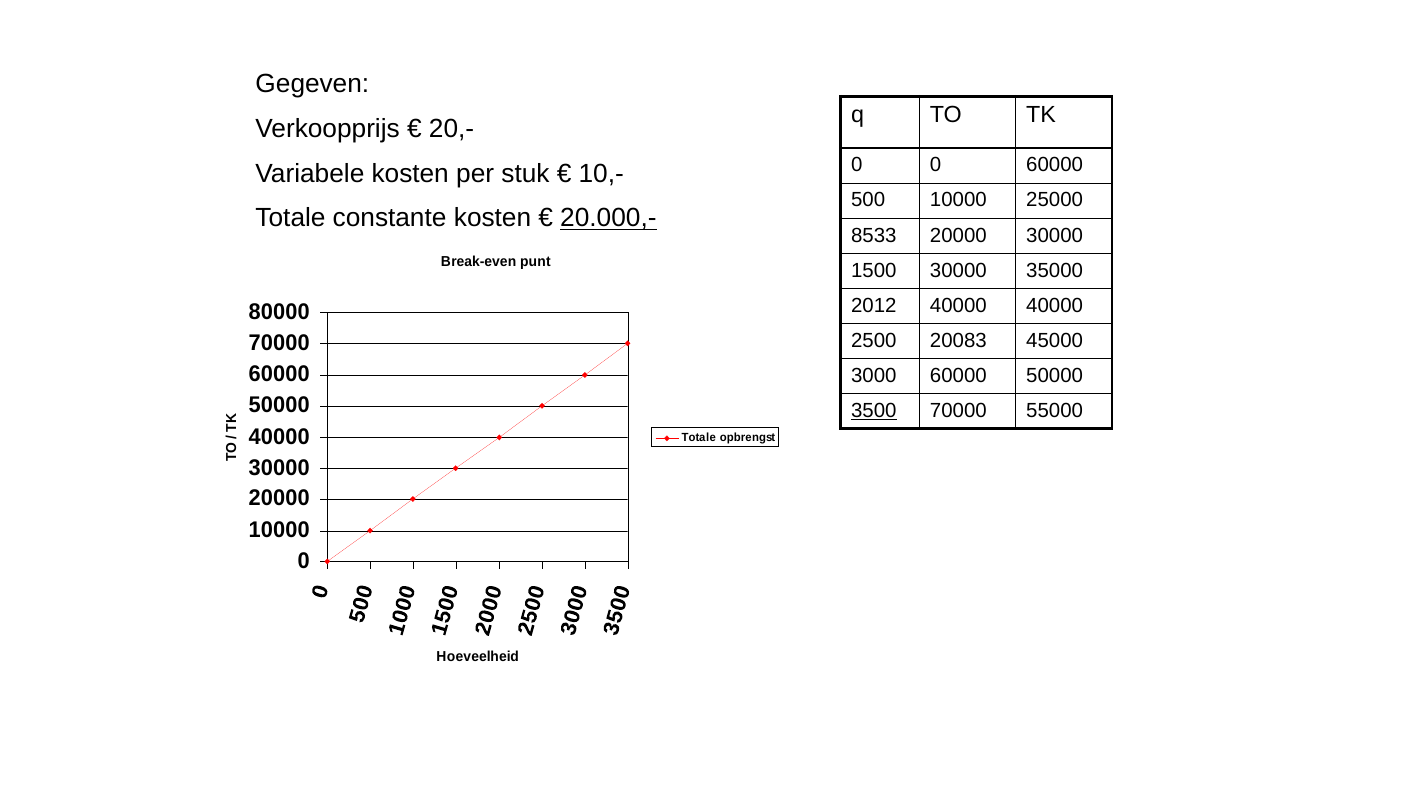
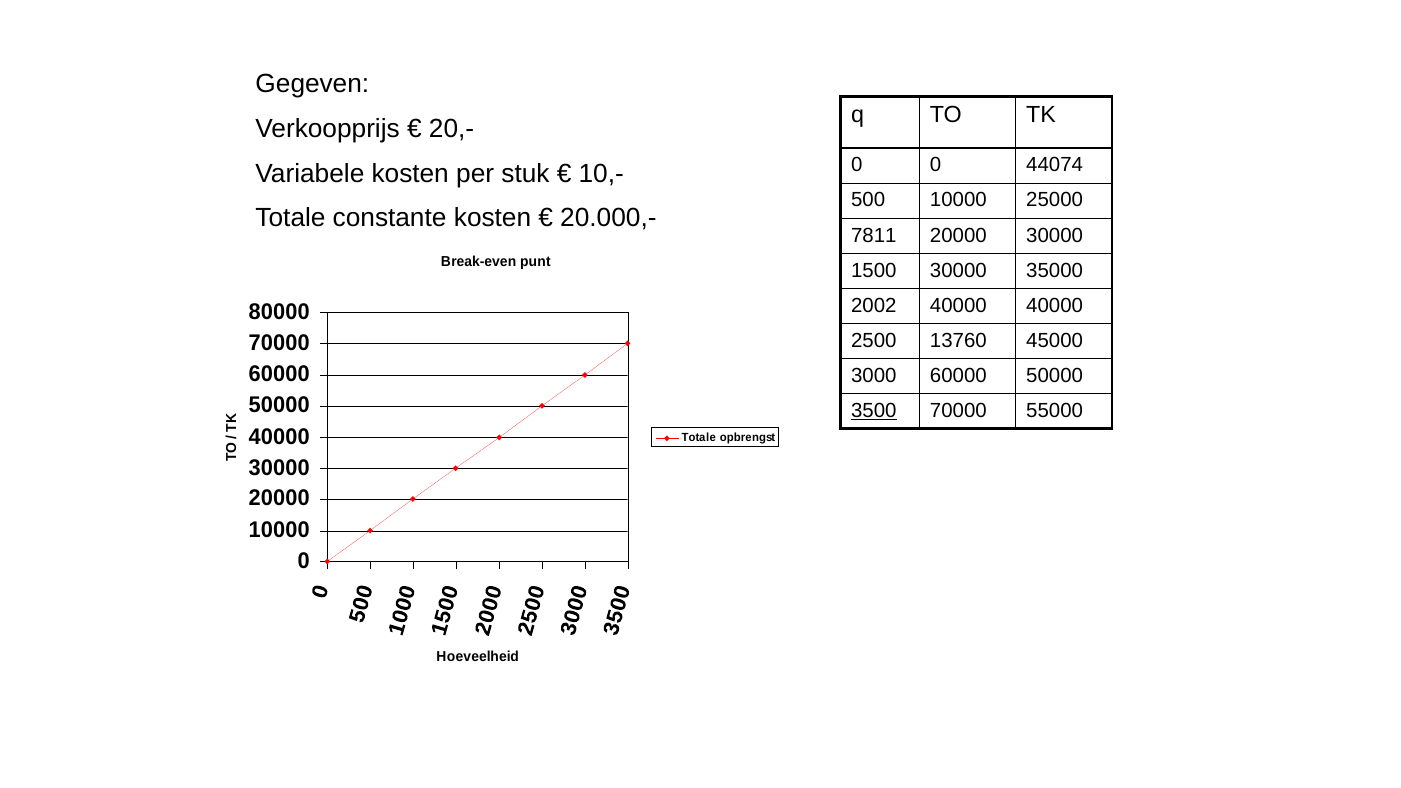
0 60000: 60000 -> 44074
20.000,- underline: present -> none
8533: 8533 -> 7811
2012: 2012 -> 2002
20083: 20083 -> 13760
